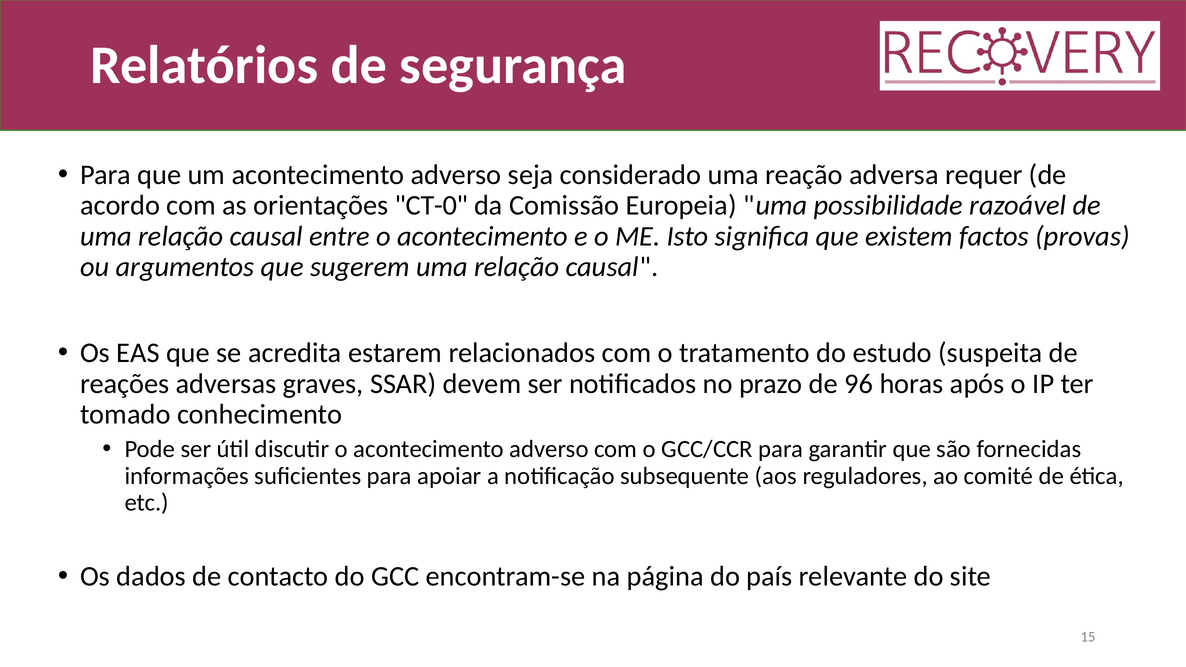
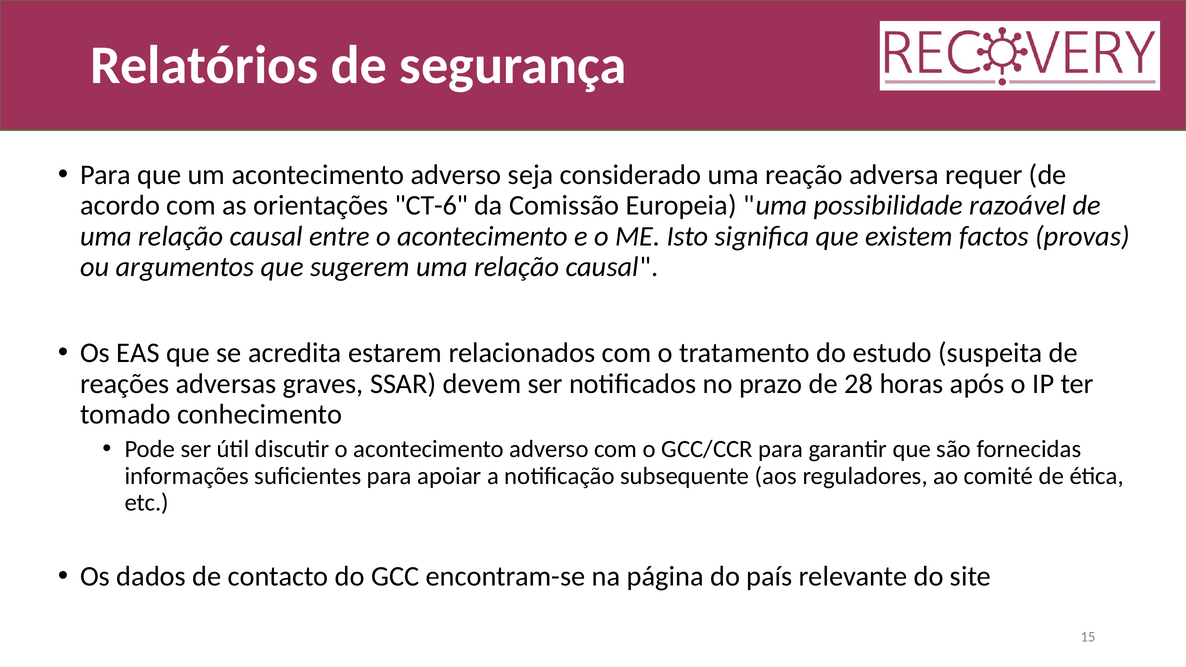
CT-0: CT-0 -> CT-6
96: 96 -> 28
